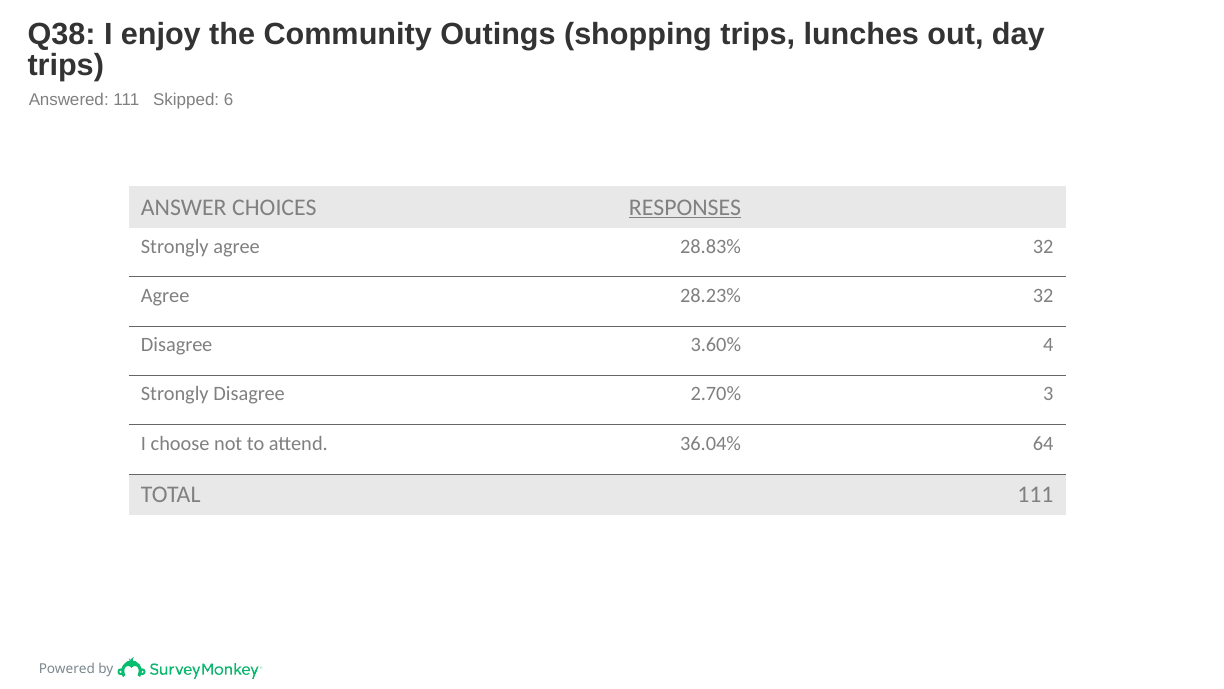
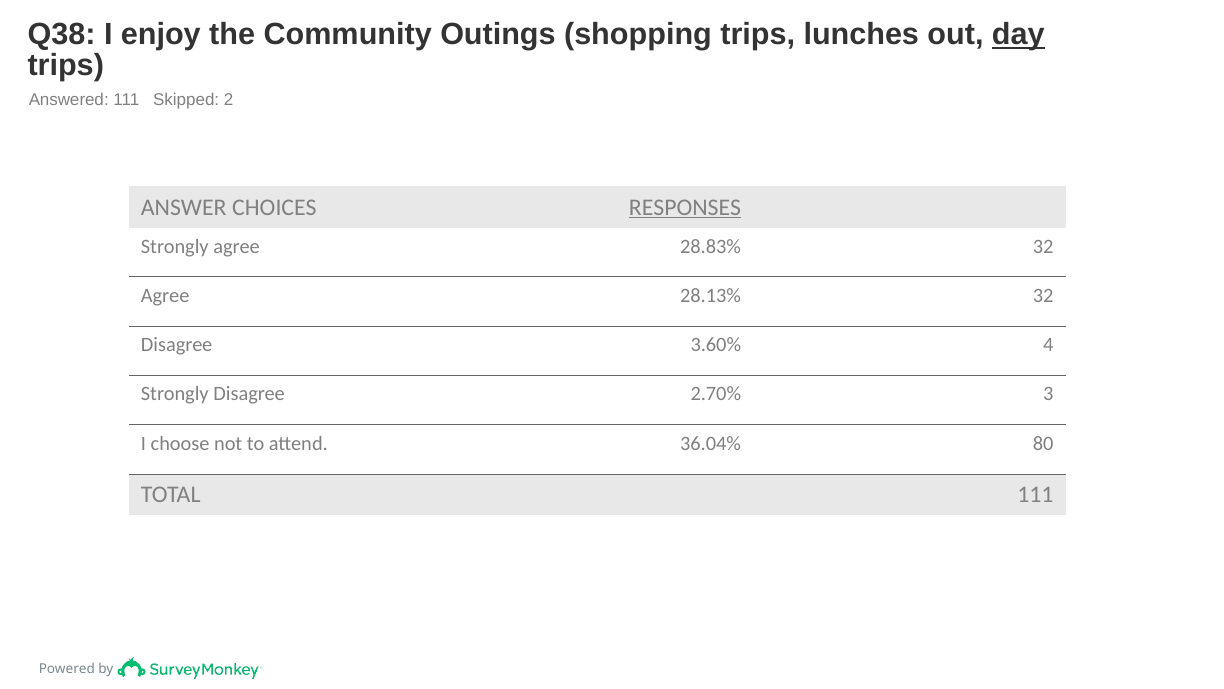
day underline: none -> present
6: 6 -> 2
28.23%: 28.23% -> 28.13%
64: 64 -> 80
